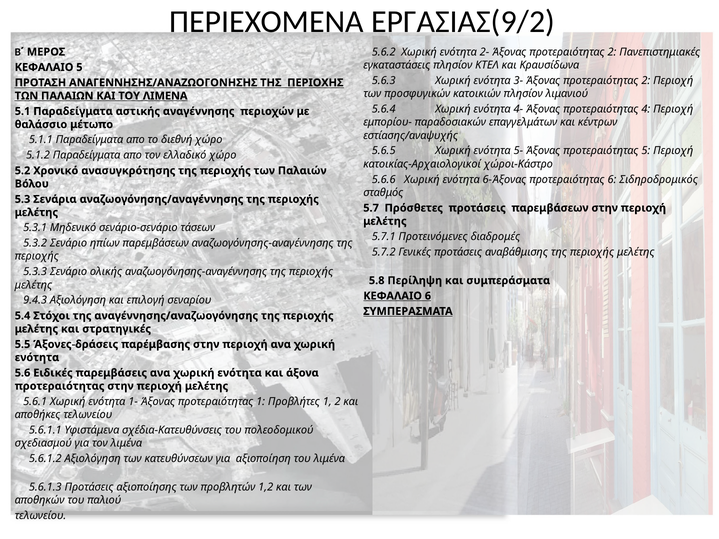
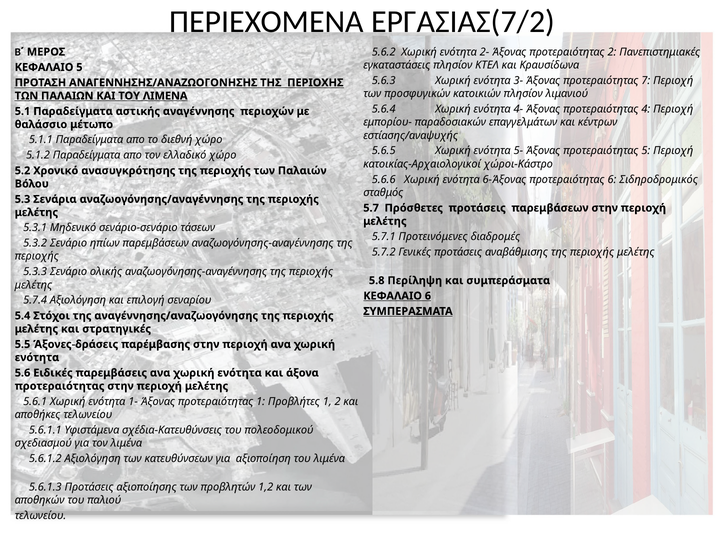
ΕΡΓΑΣΙΑΣ(9/2: ΕΡΓΑΣΙΑΣ(9/2 -> ΕΡΓΑΣΙΑΣ(7/2
3- Άξονας προτεραιότητας 2: 2 -> 7
9.4.3: 9.4.3 -> 5.7.4
